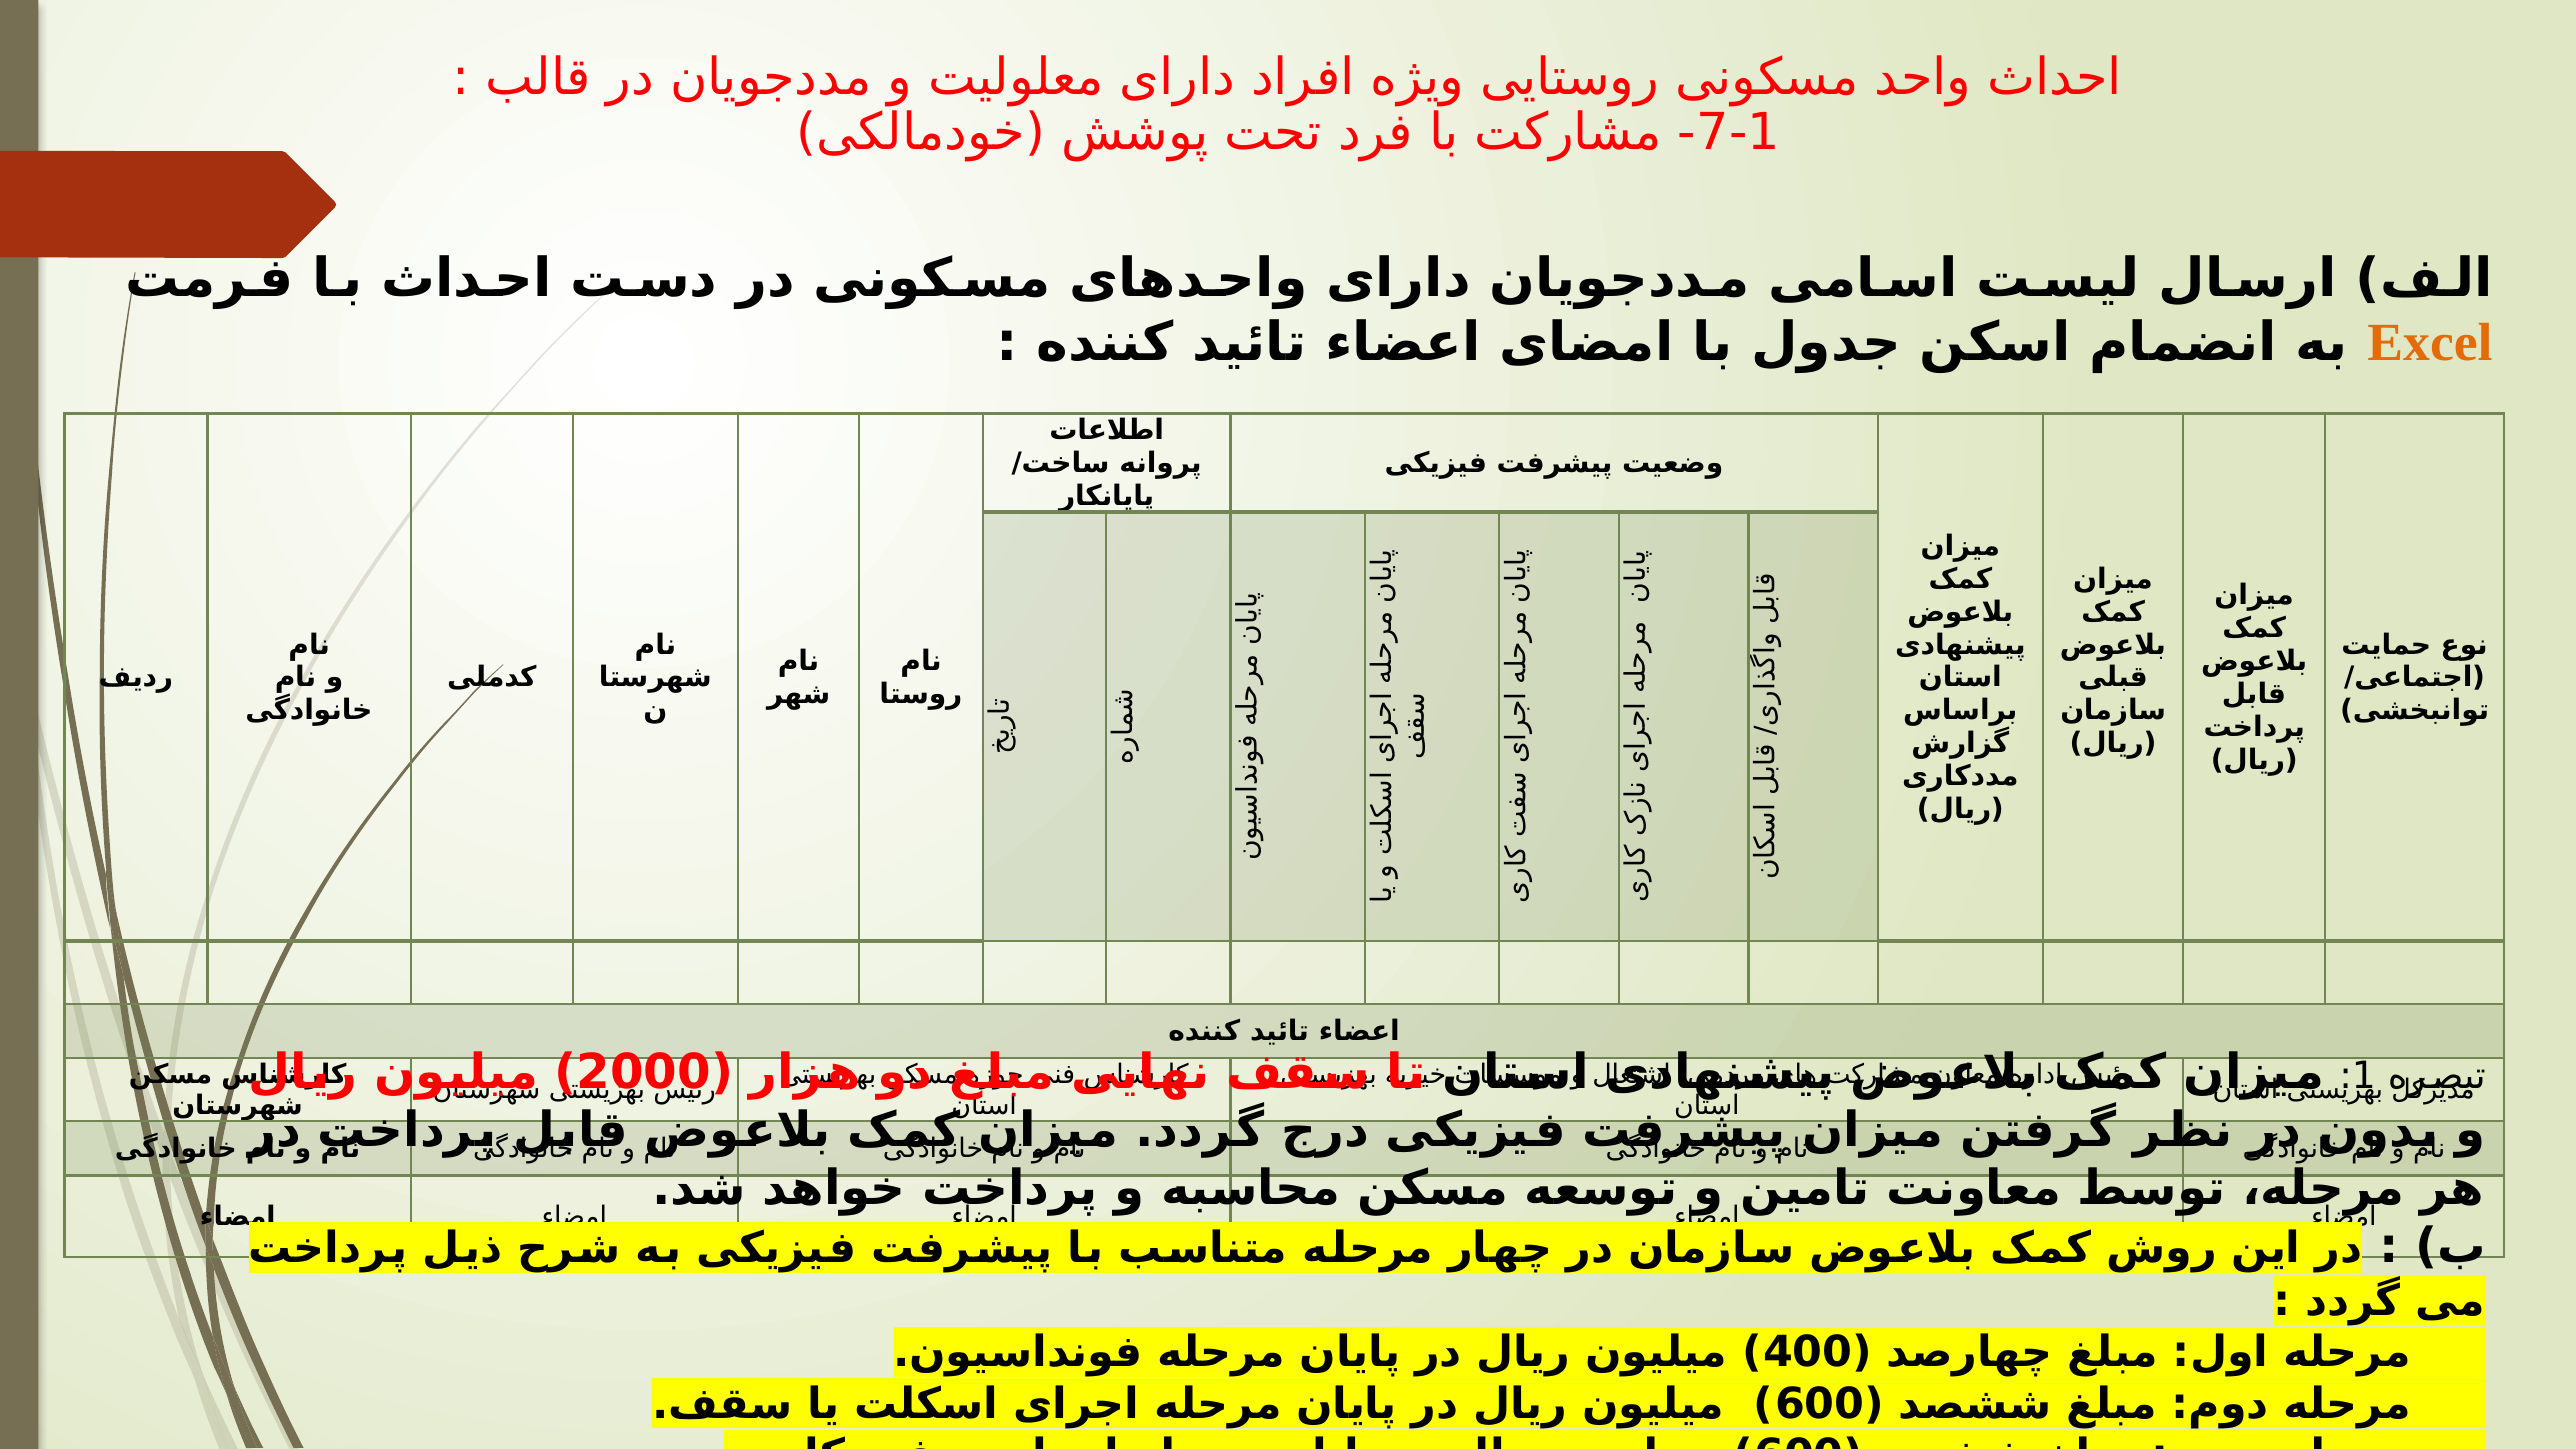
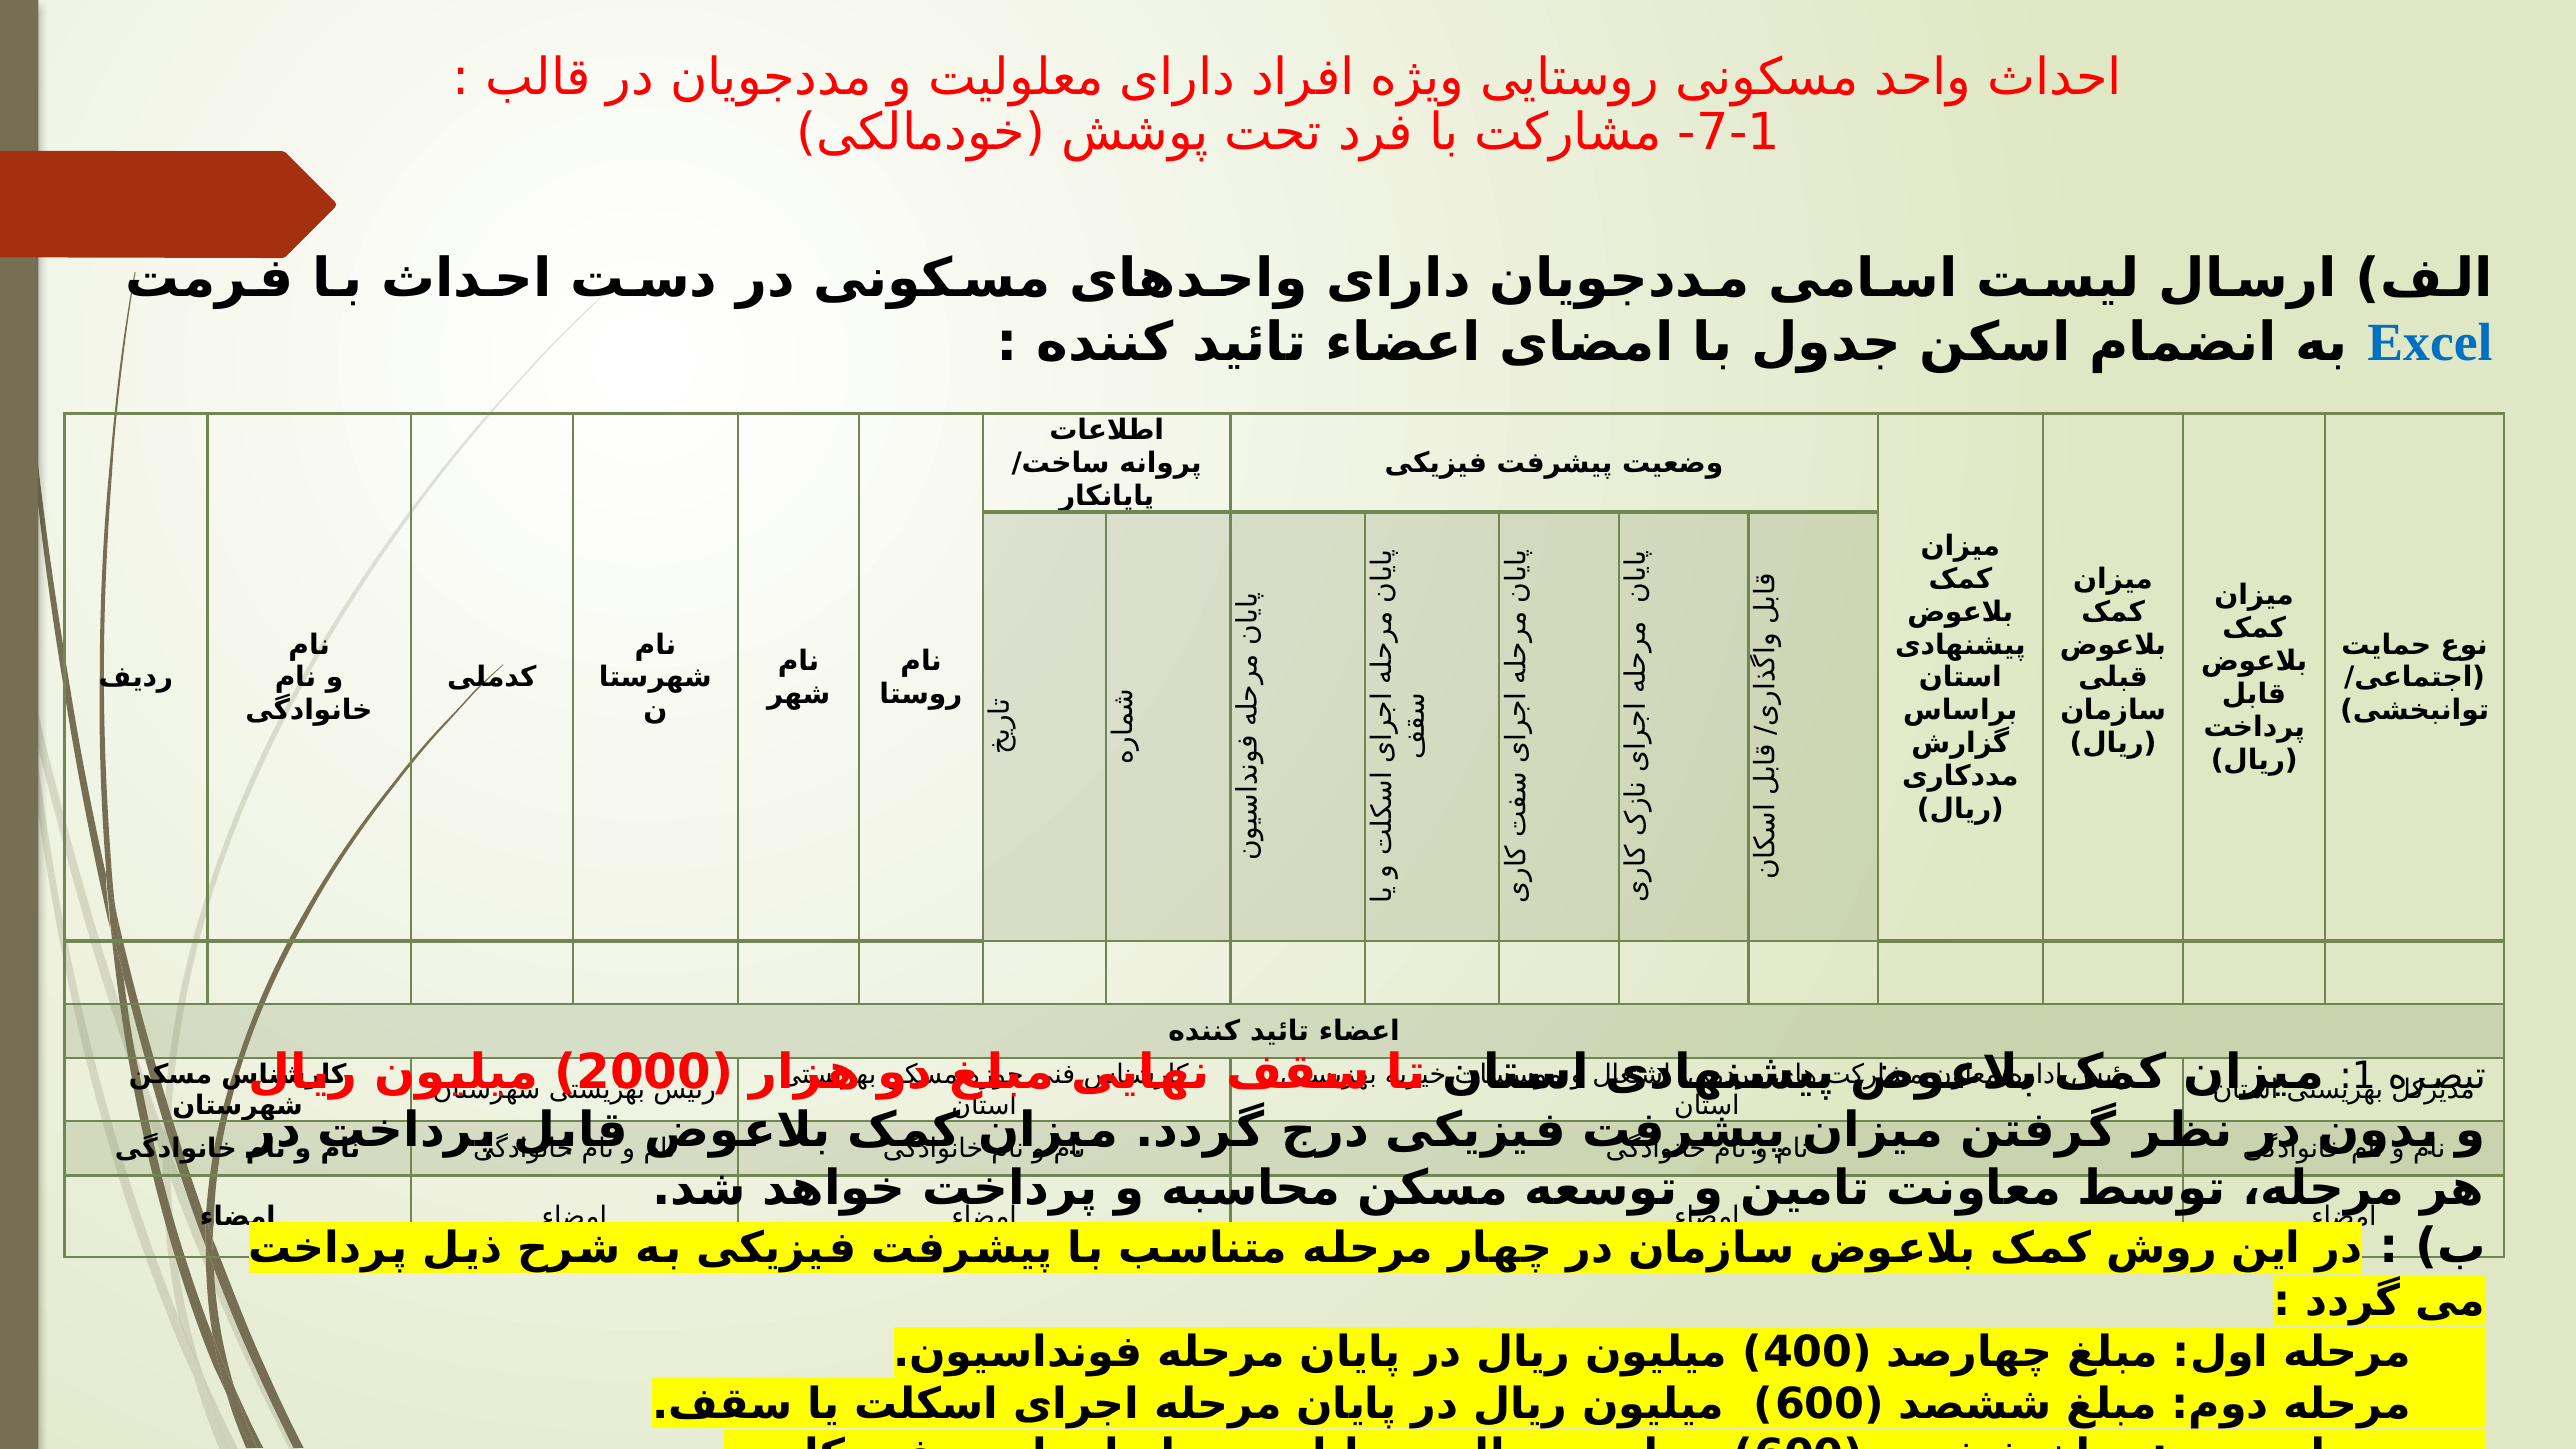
Excel colour: orange -> blue
